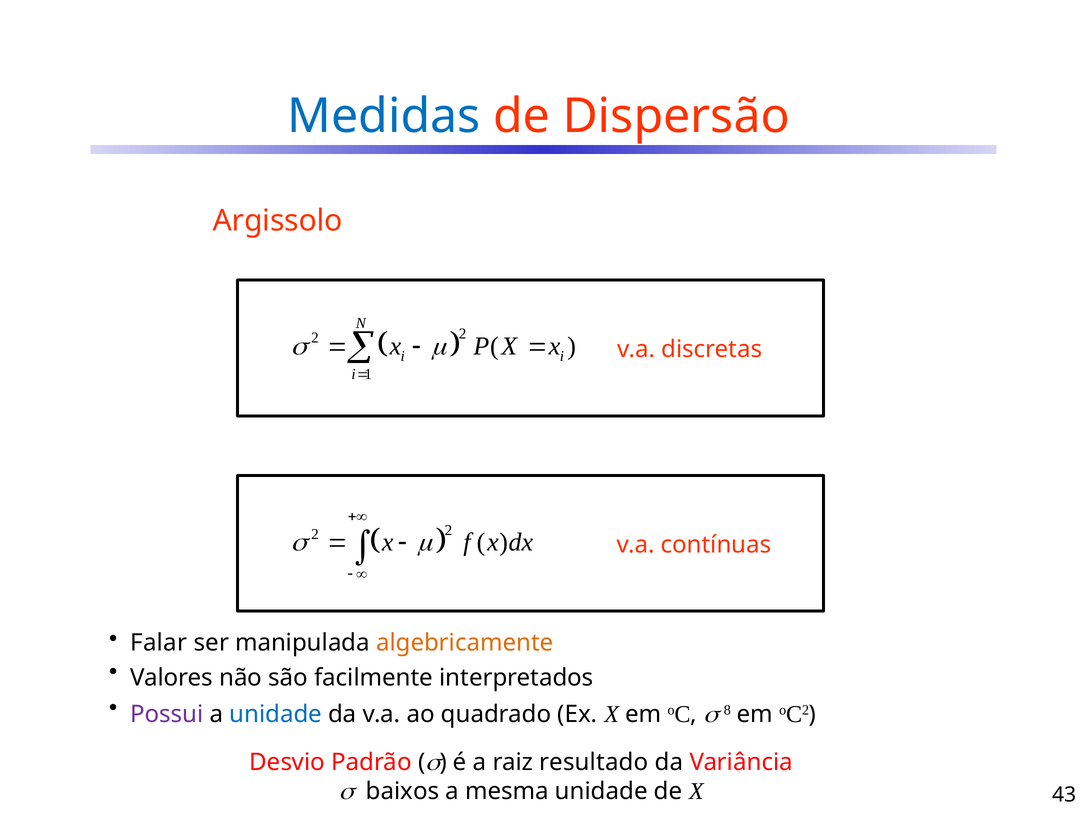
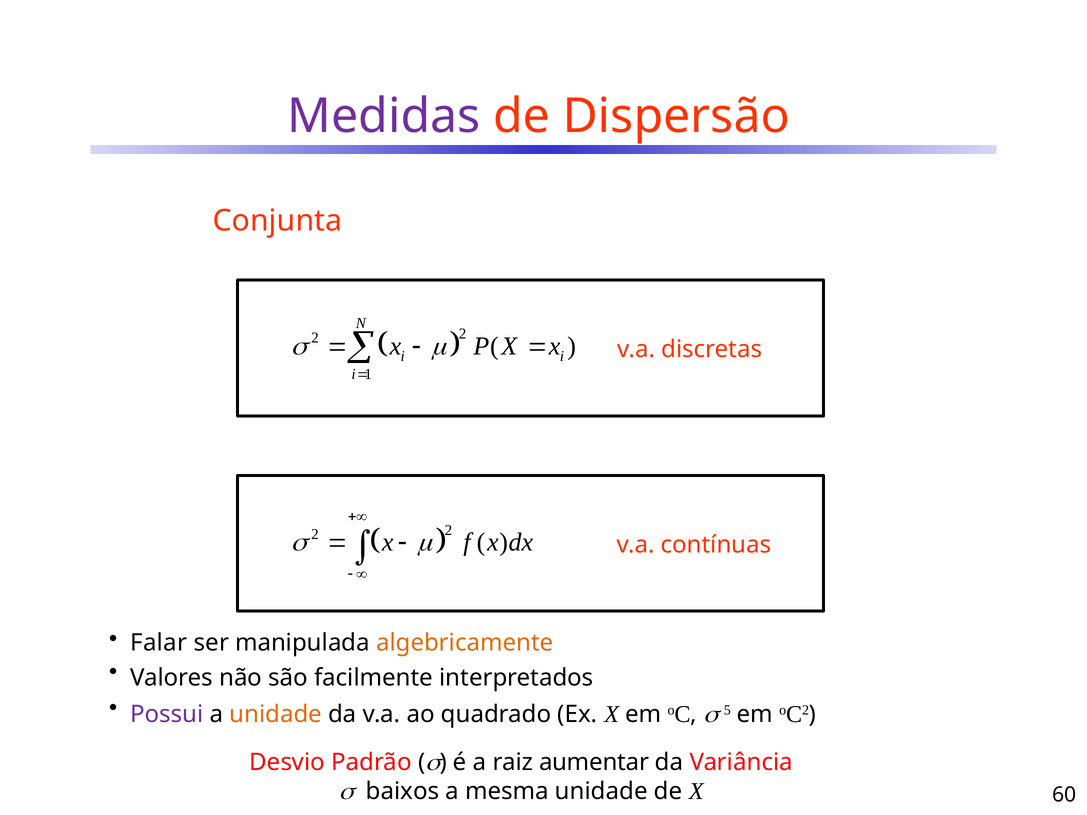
Medidas colour: blue -> purple
Argissolo: Argissolo -> Conjunta
unidade at (276, 714) colour: blue -> orange
8: 8 -> 5
resultado: resultado -> aumentar
43: 43 -> 60
